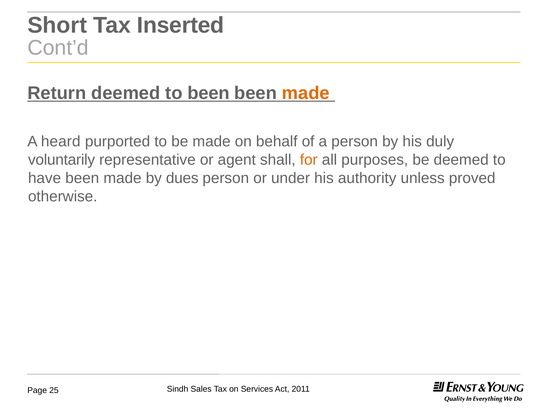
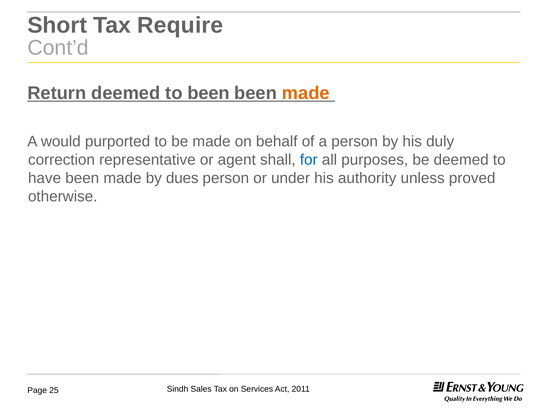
Inserted: Inserted -> Require
heard: heard -> would
voluntarily: voluntarily -> correction
for colour: orange -> blue
